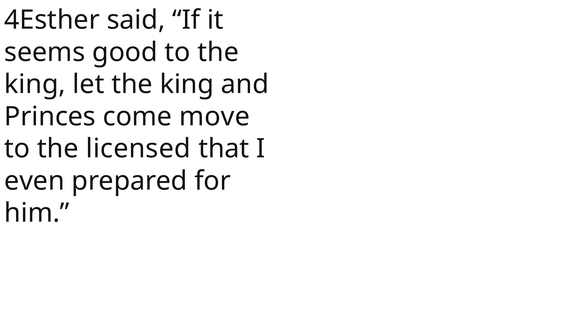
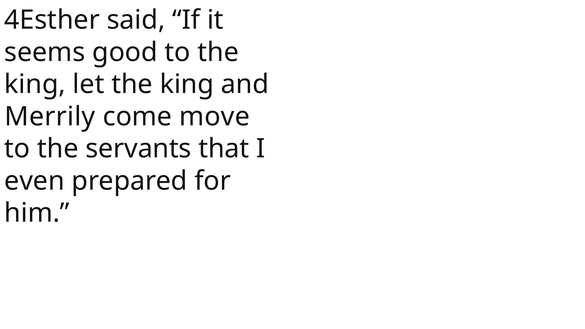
Princes: Princes -> Merrily
licensed: licensed -> servants
